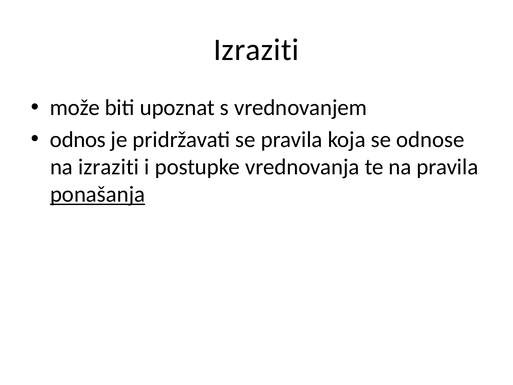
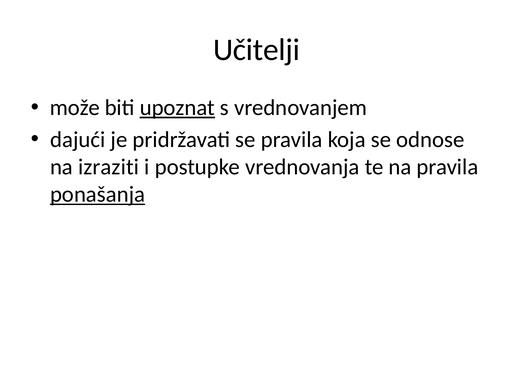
Izraziti at (256, 50): Izraziti -> Učitelji
upoznat underline: none -> present
odnos: odnos -> dajući
